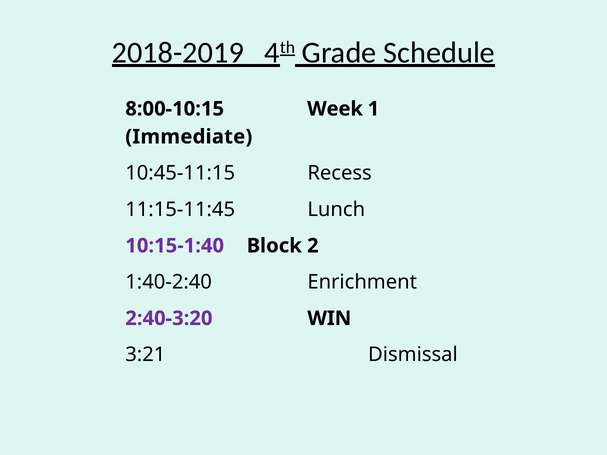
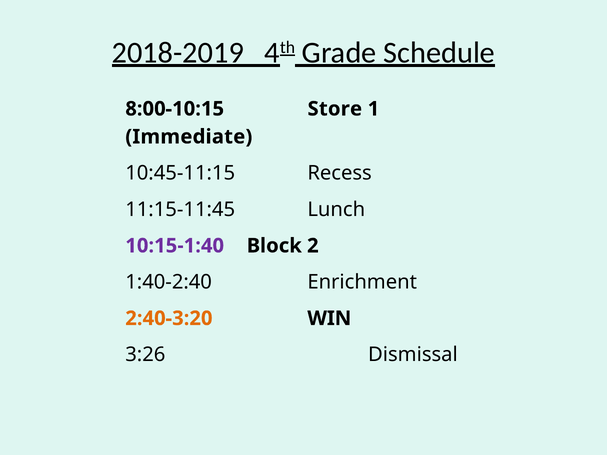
Week: Week -> Store
2:40-3:20 colour: purple -> orange
3:21: 3:21 -> 3:26
